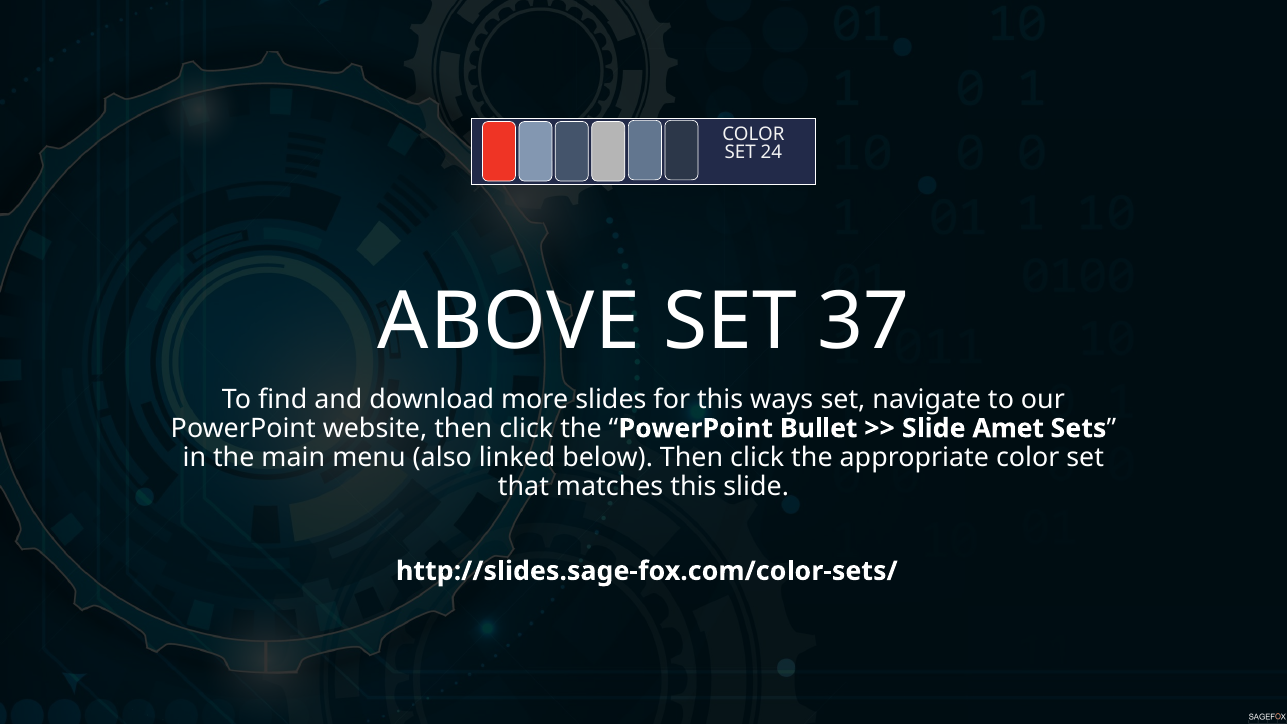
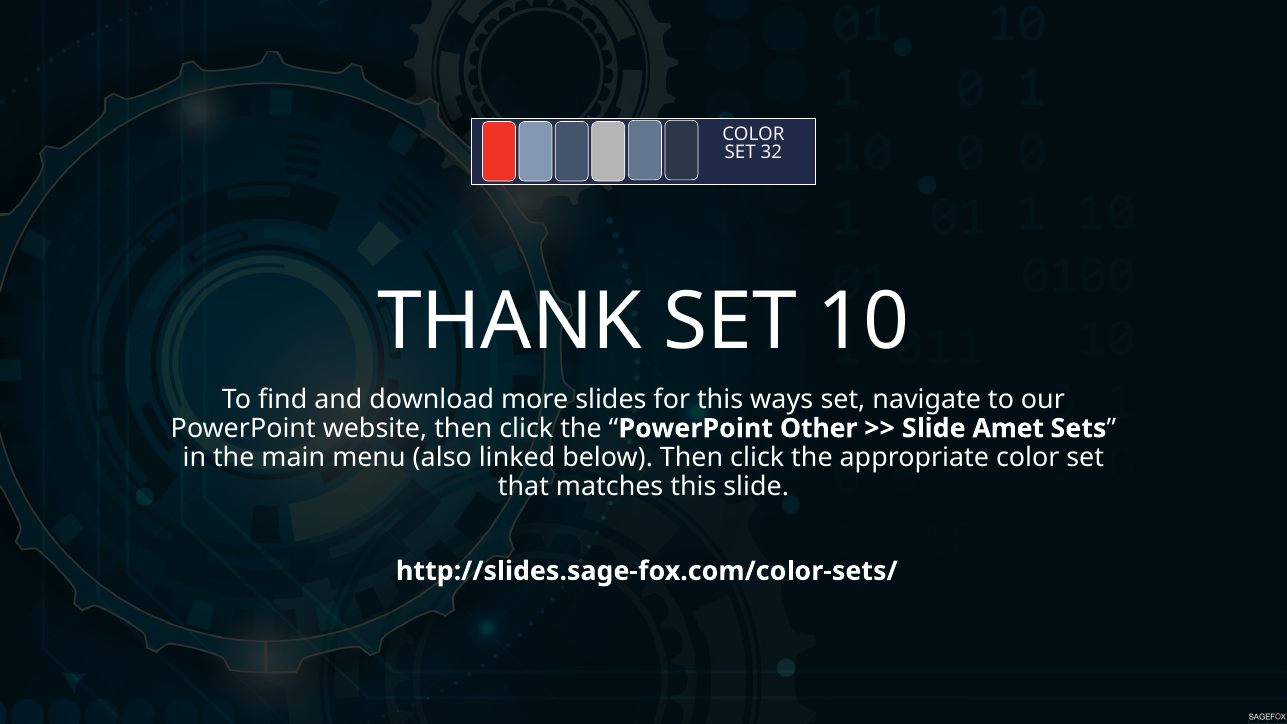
24: 24 -> 32
ABOVE: ABOVE -> THANK
37: 37 -> 10
Bullet: Bullet -> Other
